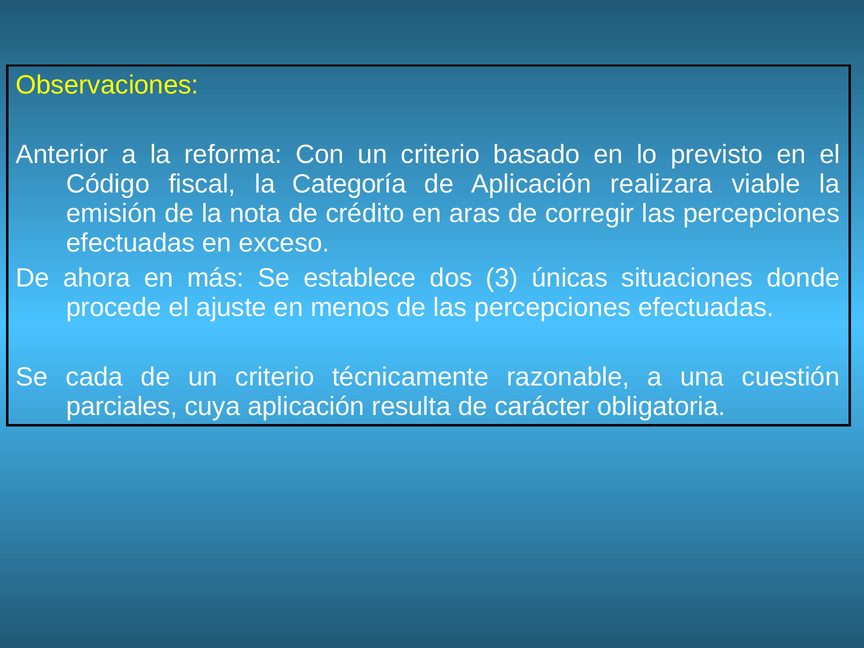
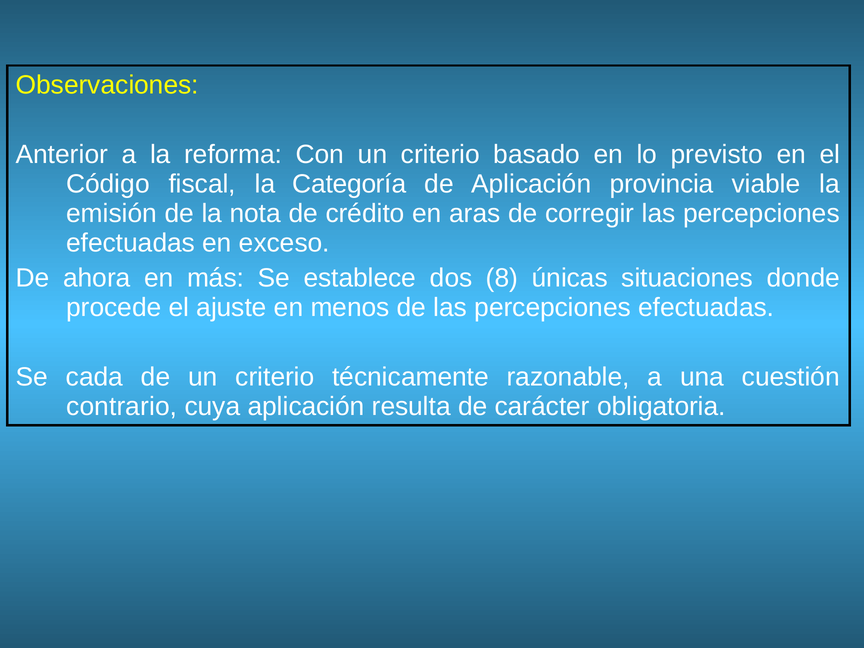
realizara: realizara -> provincia
3: 3 -> 8
parciales: parciales -> contrario
